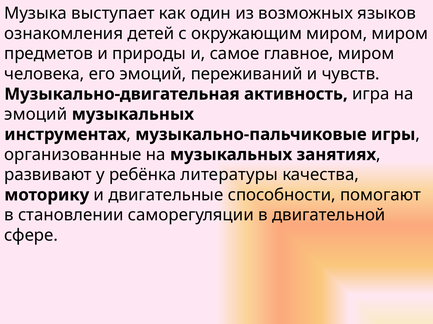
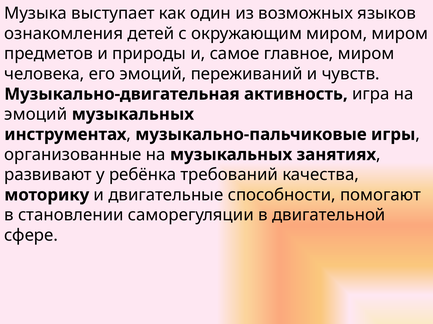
литературы: литературы -> требований
